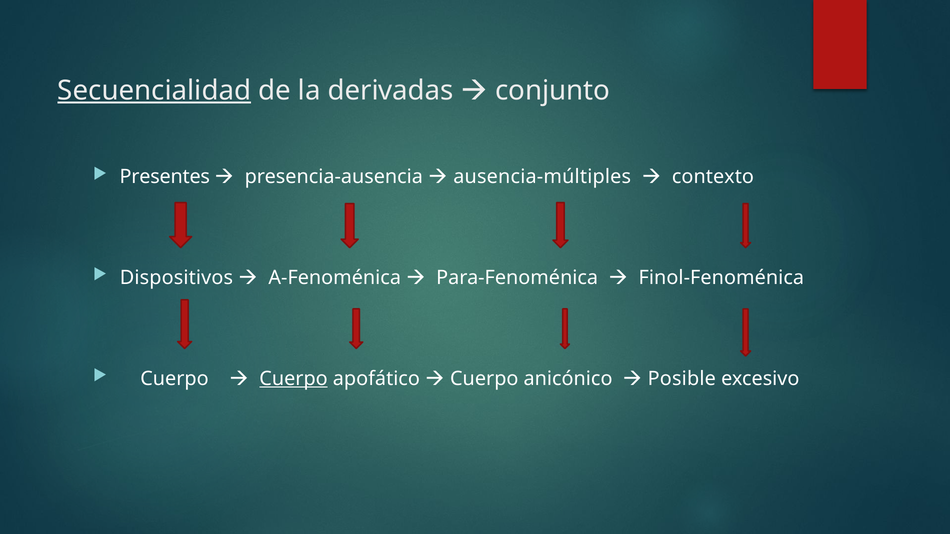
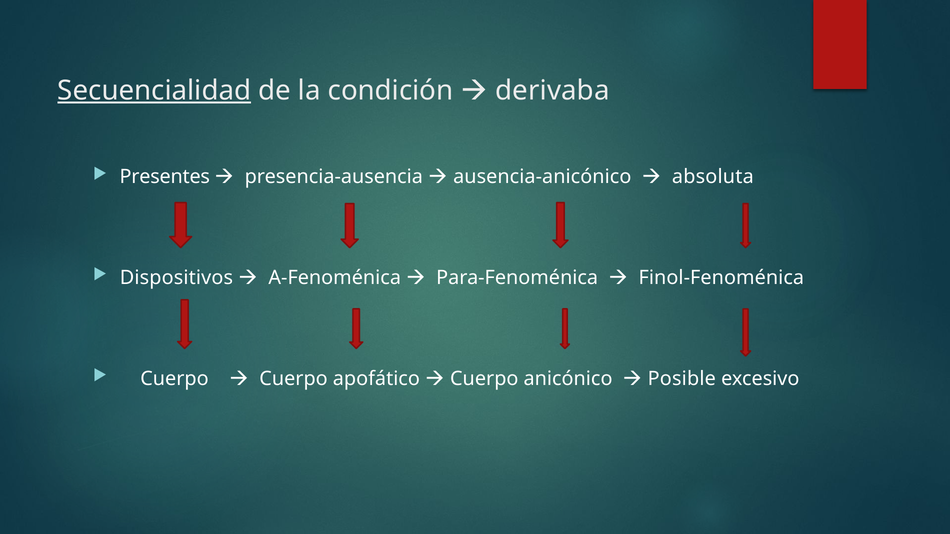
derivadas: derivadas -> condición
conjunto: conjunto -> derivaba
ausencia-múltiples: ausencia-múltiples -> ausencia-anicónico
contexto: contexto -> absoluta
Cuerpo at (294, 379) underline: present -> none
